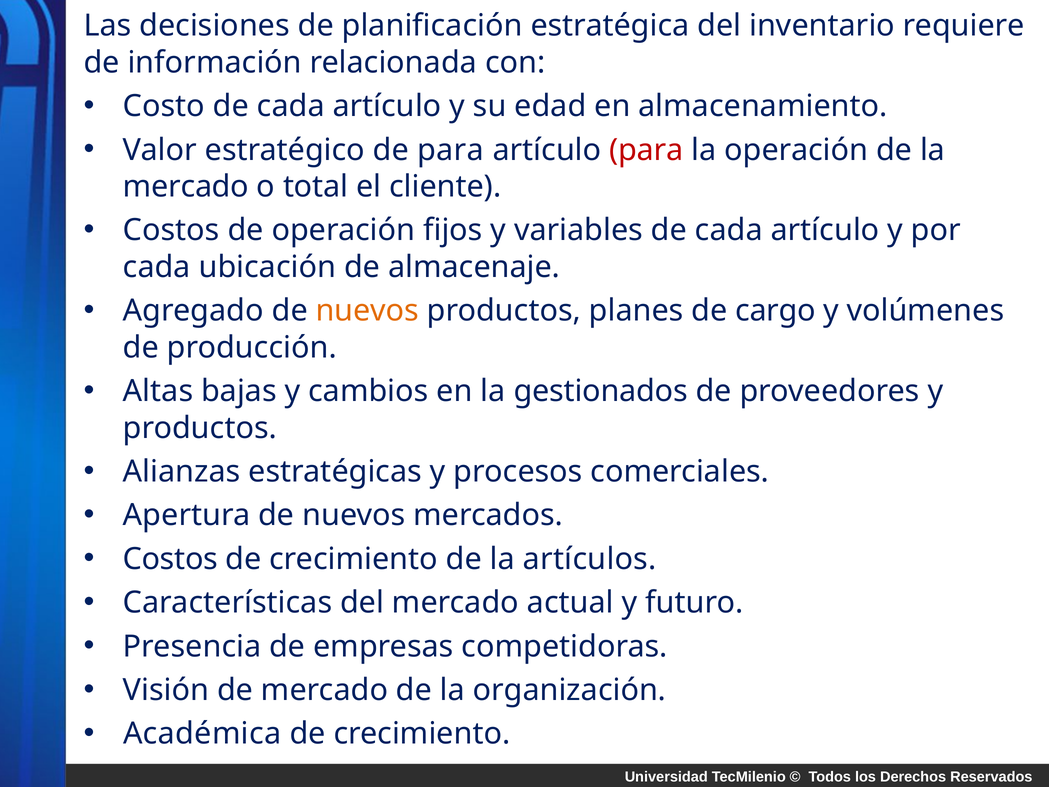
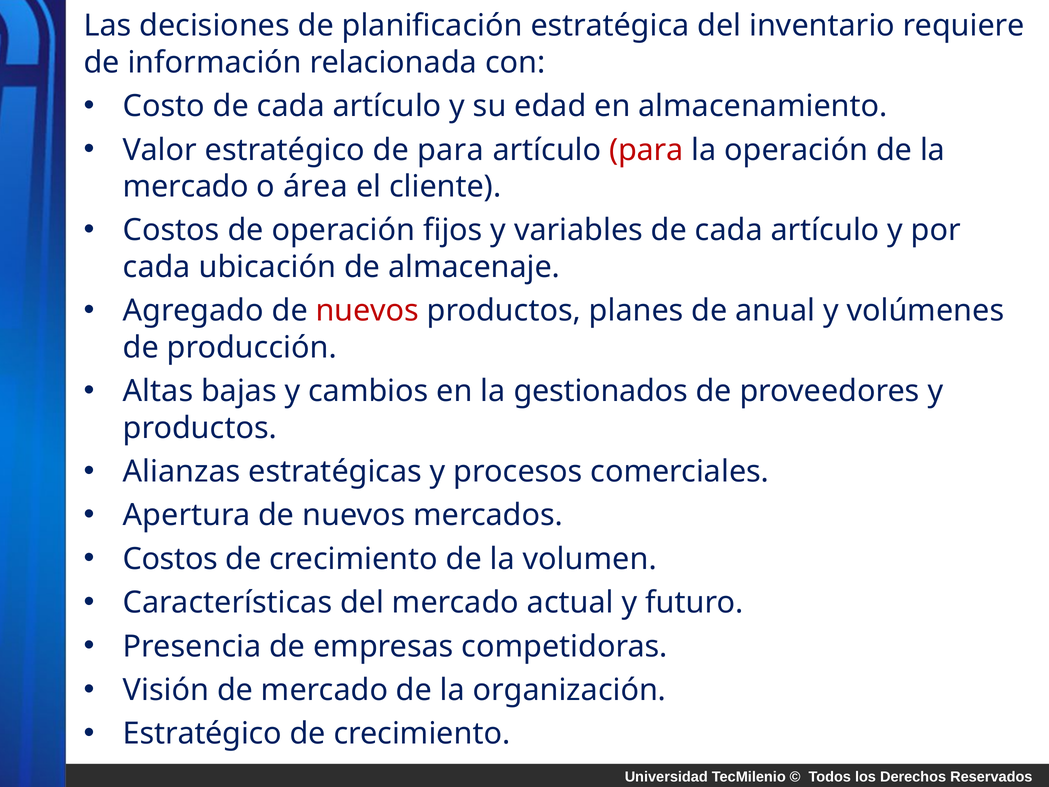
total: total -> área
nuevos at (367, 311) colour: orange -> red
cargo: cargo -> anual
artículos: artículos -> volumen
Académica at (202, 734): Académica -> Estratégico
